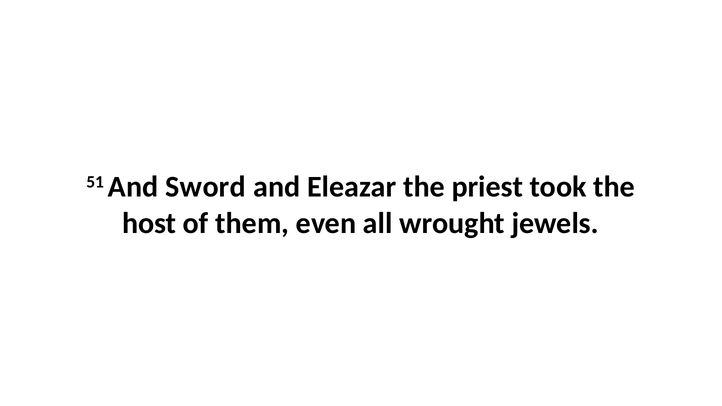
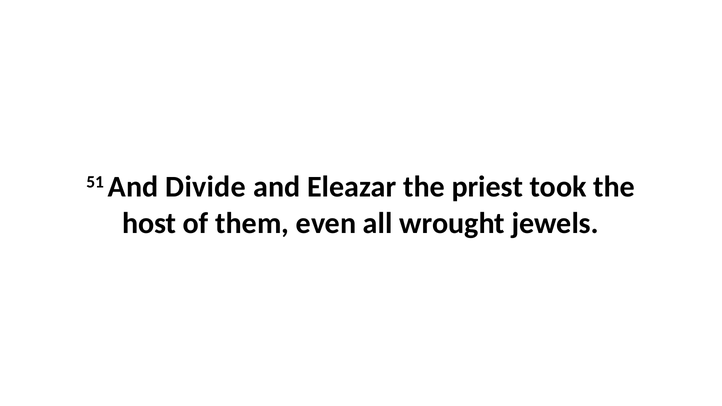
Sword: Sword -> Divide
